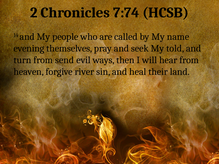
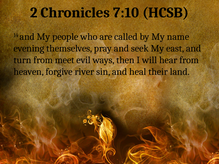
7:74: 7:74 -> 7:10
told: told -> east
send: send -> meet
